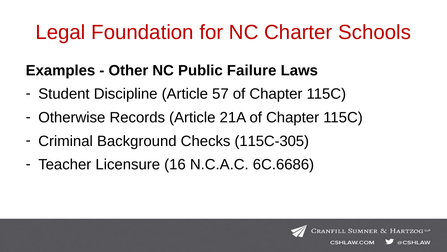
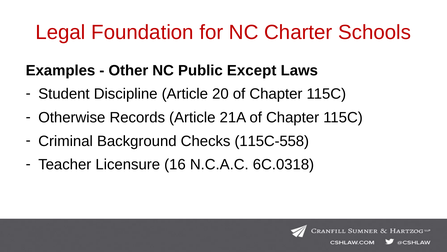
Failure: Failure -> Except
57: 57 -> 20
115C-305: 115C-305 -> 115C-558
6C.6686: 6C.6686 -> 6C.0318
